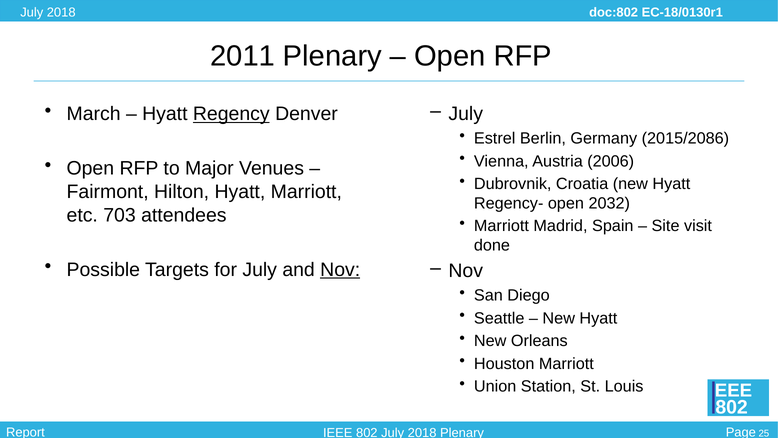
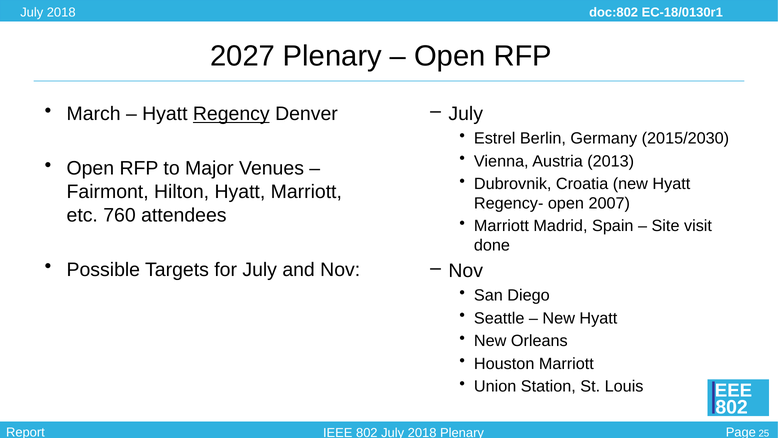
2011: 2011 -> 2027
2015/2086: 2015/2086 -> 2015/2030
2006: 2006 -> 2013
2032: 2032 -> 2007
703: 703 -> 760
Nov at (340, 269) underline: present -> none
